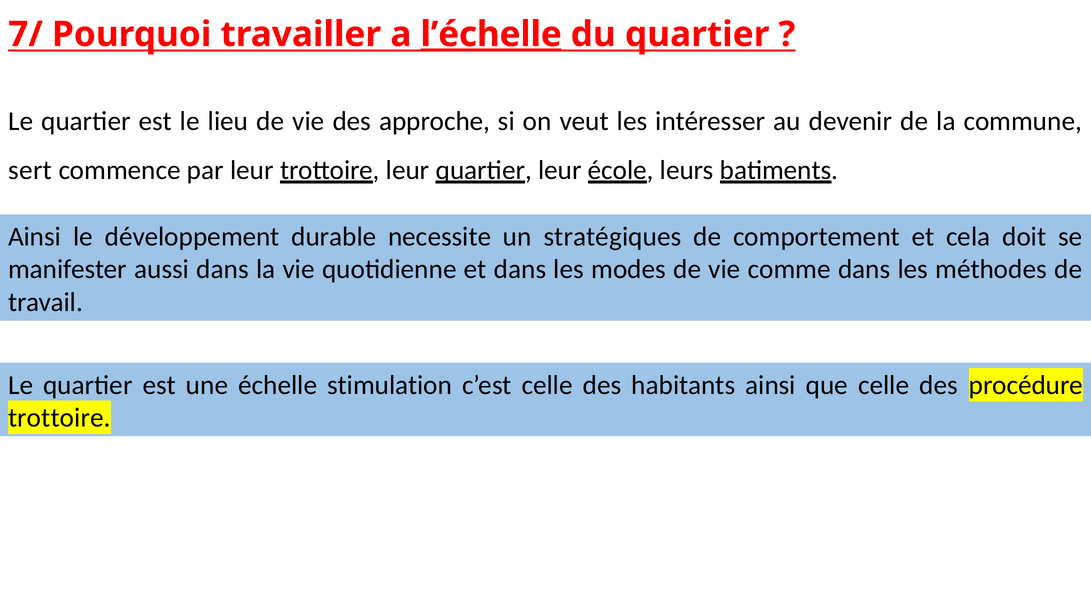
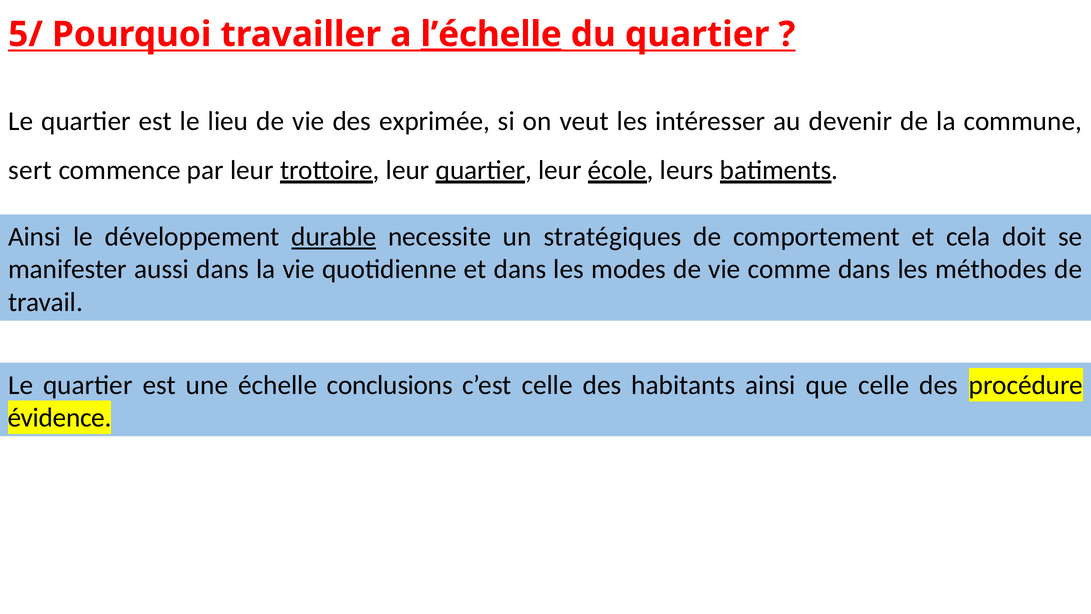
7/: 7/ -> 5/
approche: approche -> exprimée
durable underline: none -> present
stimulation: stimulation -> conclusions
trottoire at (59, 418): trottoire -> évidence
